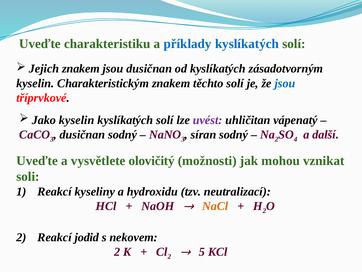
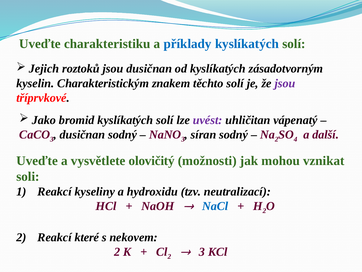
Jejich znakem: znakem -> roztoků
jsou at (285, 83) colour: blue -> purple
Jako kyselin: kyselin -> bromid
NaCl colour: orange -> blue
jodid: jodid -> které
5 at (202, 251): 5 -> 3
